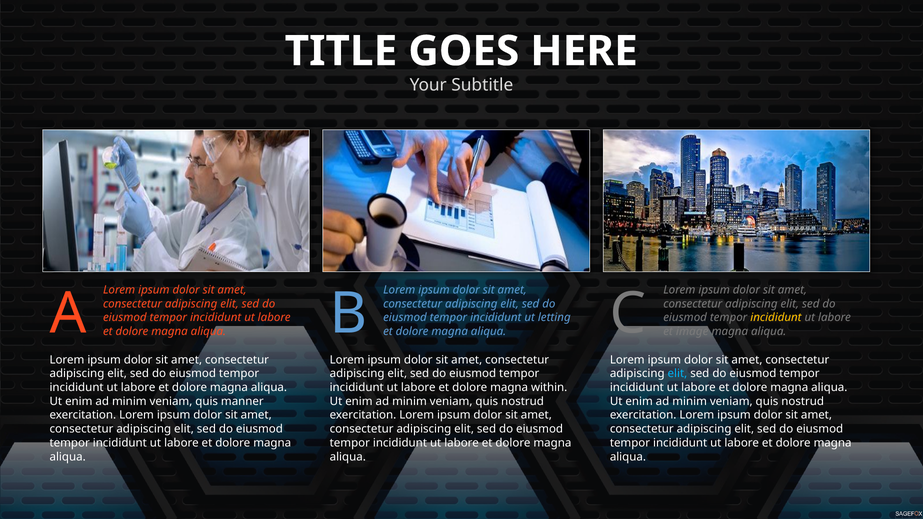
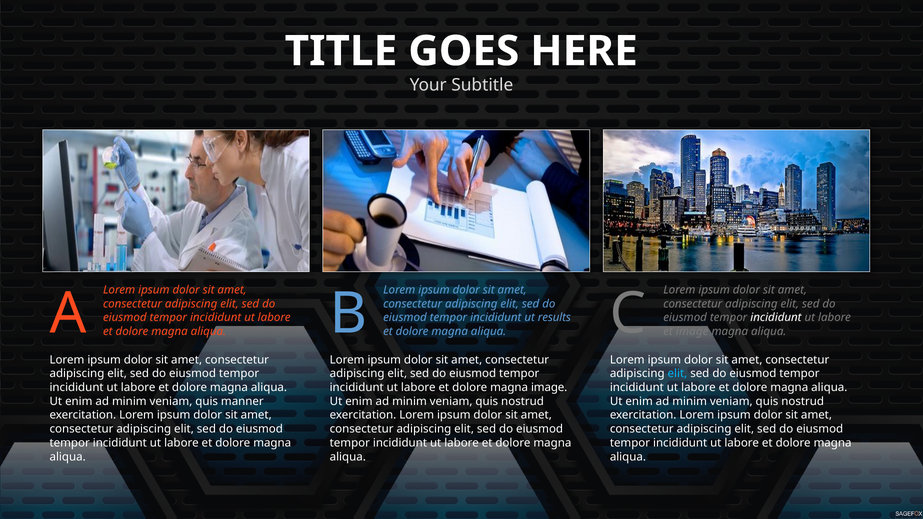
letting: letting -> results
incididunt at (776, 318) colour: yellow -> white
magna within: within -> image
